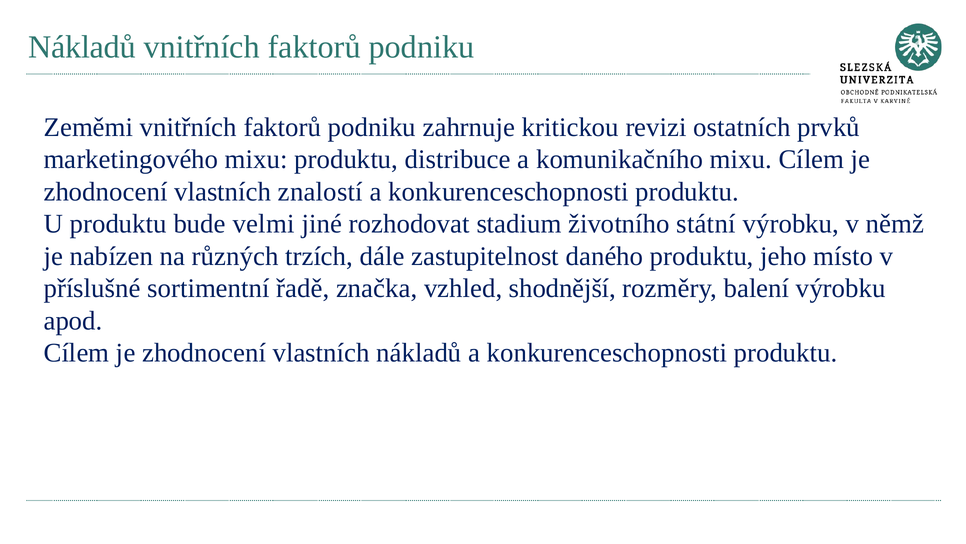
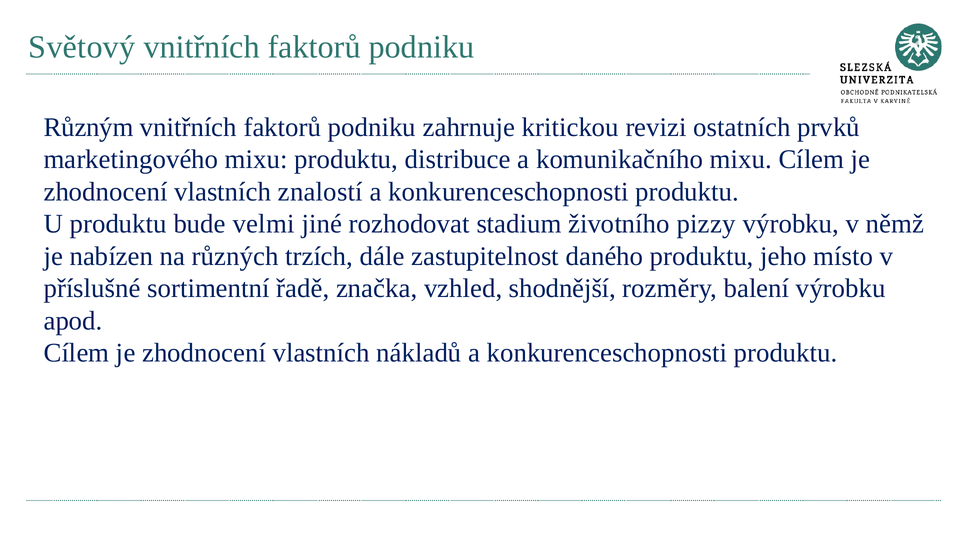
Nákladů at (82, 47): Nákladů -> Světový
Zeměmi: Zeměmi -> Různým
státní: státní -> pizzy
